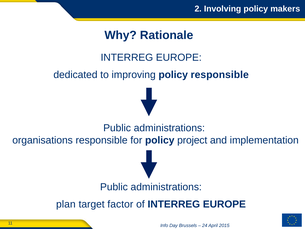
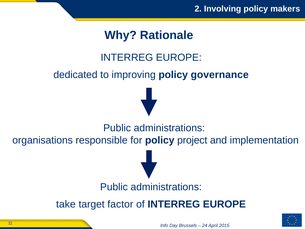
policy responsible: responsible -> governance
plan: plan -> take
